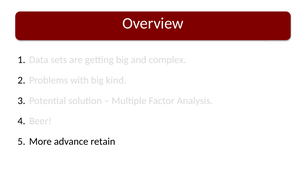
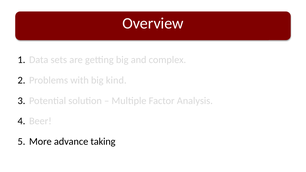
retain: retain -> taking
